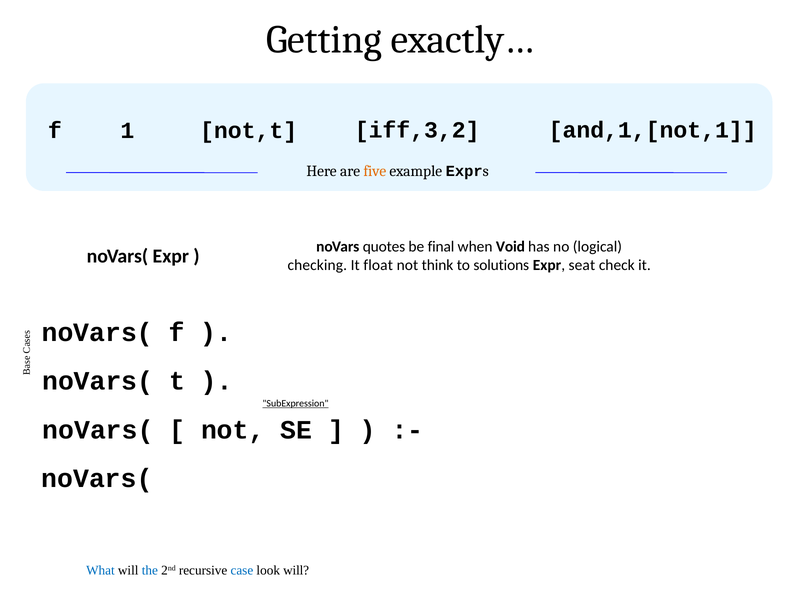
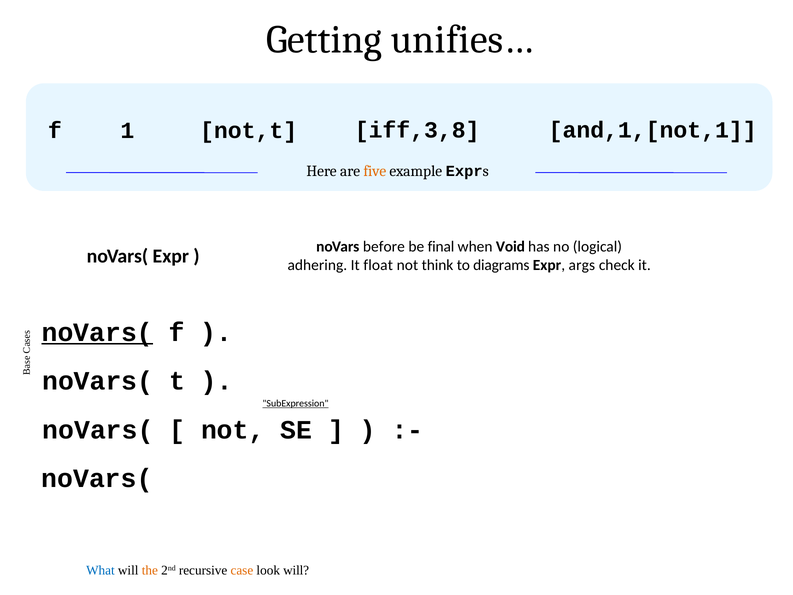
exactly…: exactly… -> unifies…
iff,3,2: iff,3,2 -> iff,3,8
quotes: quotes -> before
checking: checking -> adhering
solutions: solutions -> diagrams
seat: seat -> args
noVars( at (97, 332) underline: none -> present
the colour: blue -> orange
case colour: blue -> orange
